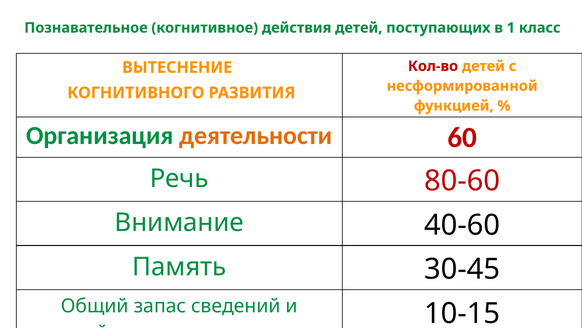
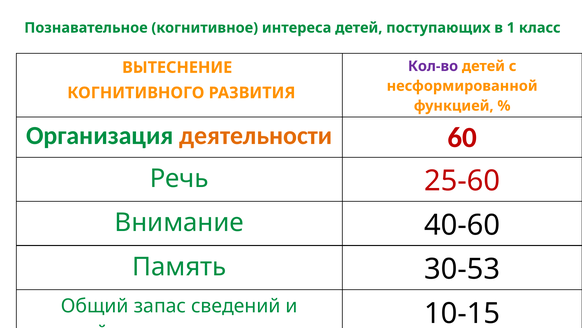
действия: действия -> интереса
Кол-во colour: red -> purple
80-60: 80-60 -> 25-60
30-45: 30-45 -> 30-53
